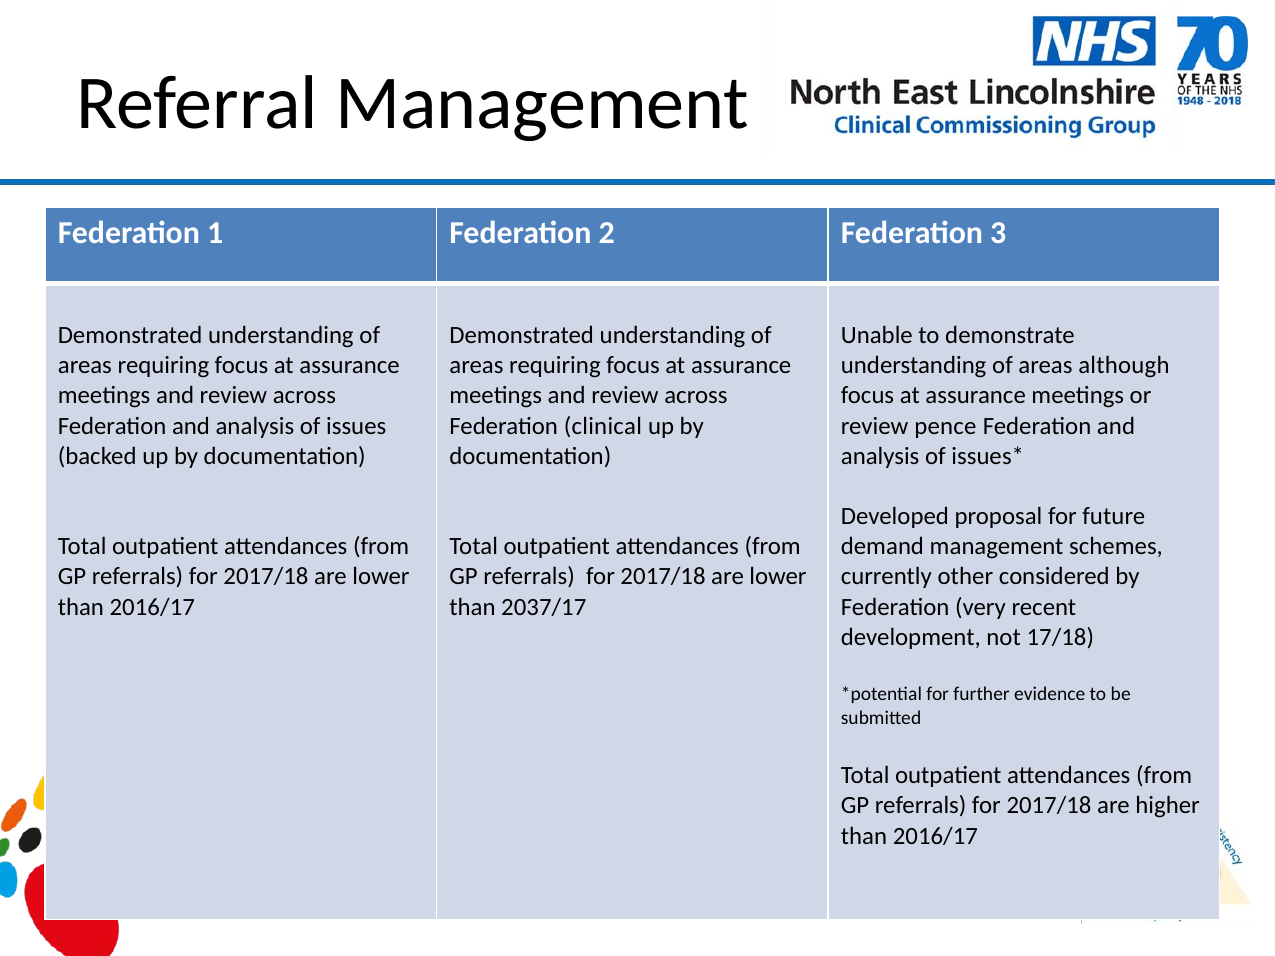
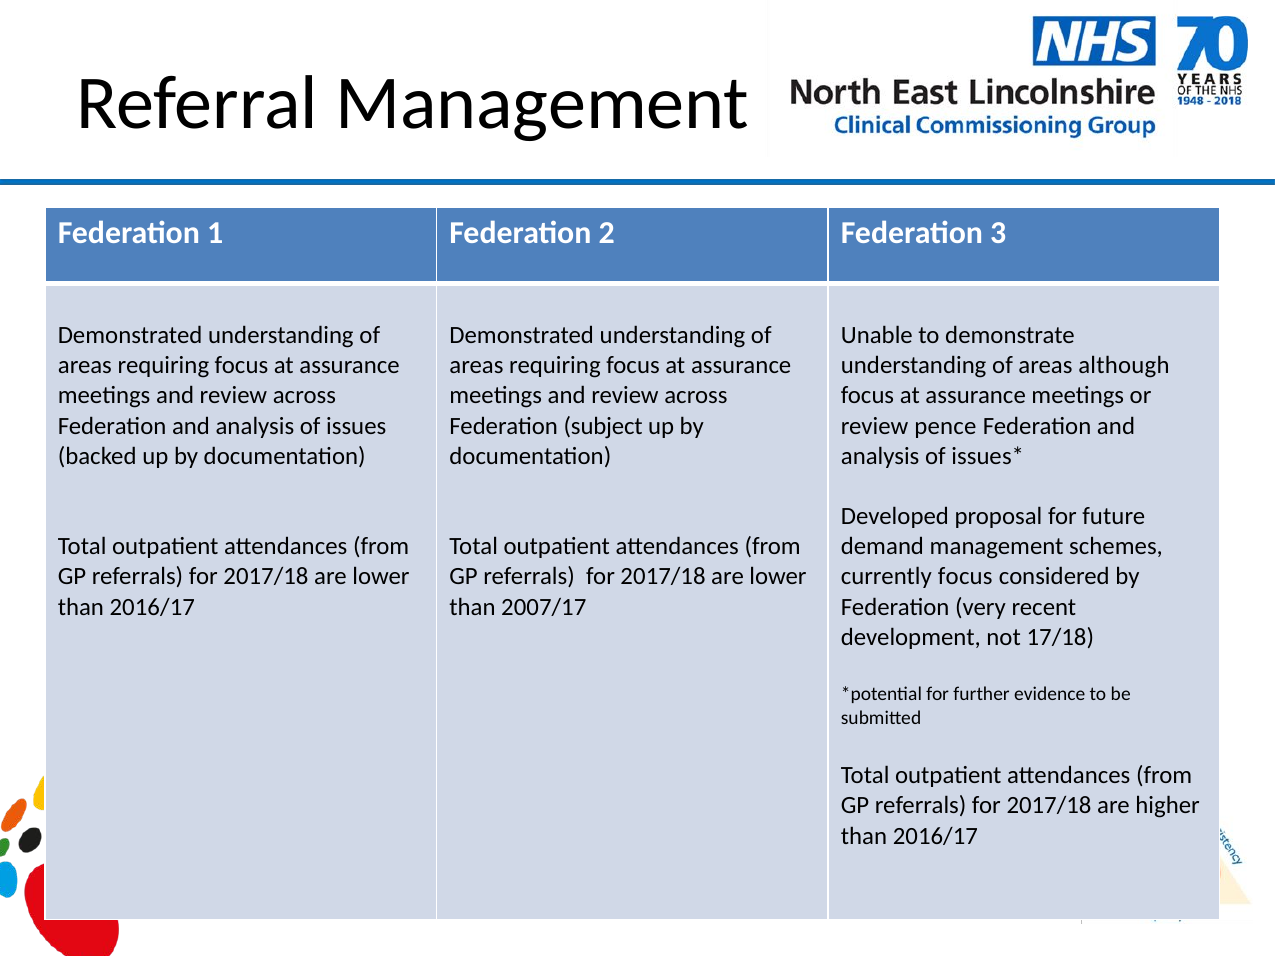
clinical: clinical -> subject
currently other: other -> focus
2037/17: 2037/17 -> 2007/17
